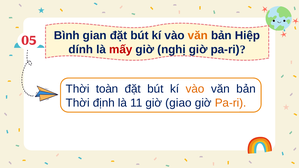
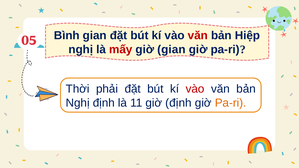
văn at (198, 36) colour: orange -> red
dính at (81, 50): dính -> nghị
giờ nghị: nghị -> gian
toàn: toàn -> phải
vào at (195, 89) colour: orange -> red
Thời at (78, 103): Thời -> Nghị
giờ giao: giao -> định
